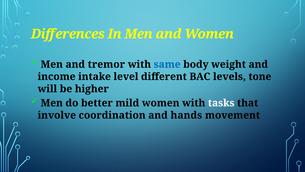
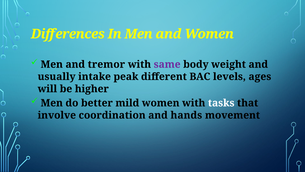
same colour: blue -> purple
income: income -> usually
level: level -> peak
tone: tone -> ages
